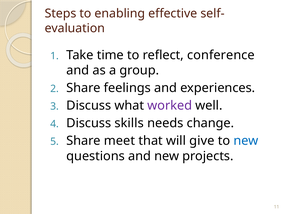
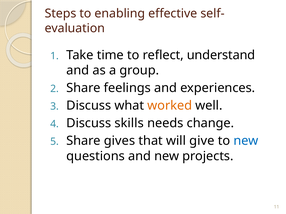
conference: conference -> understand
worked colour: purple -> orange
meet: meet -> gives
